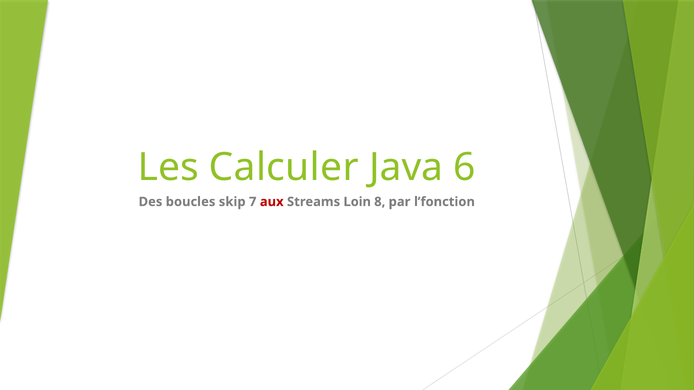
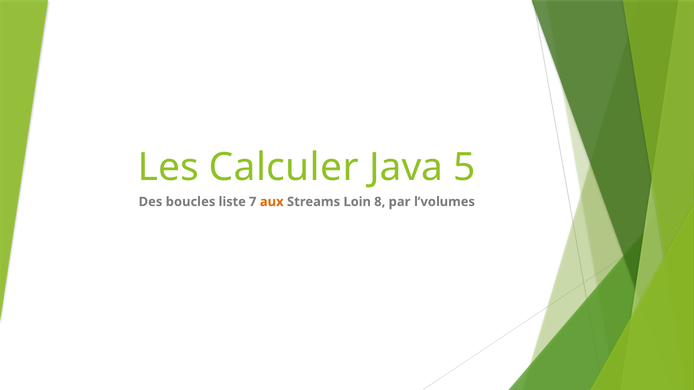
6: 6 -> 5
skip: skip -> liste
aux colour: red -> orange
l’fonction: l’fonction -> l’volumes
